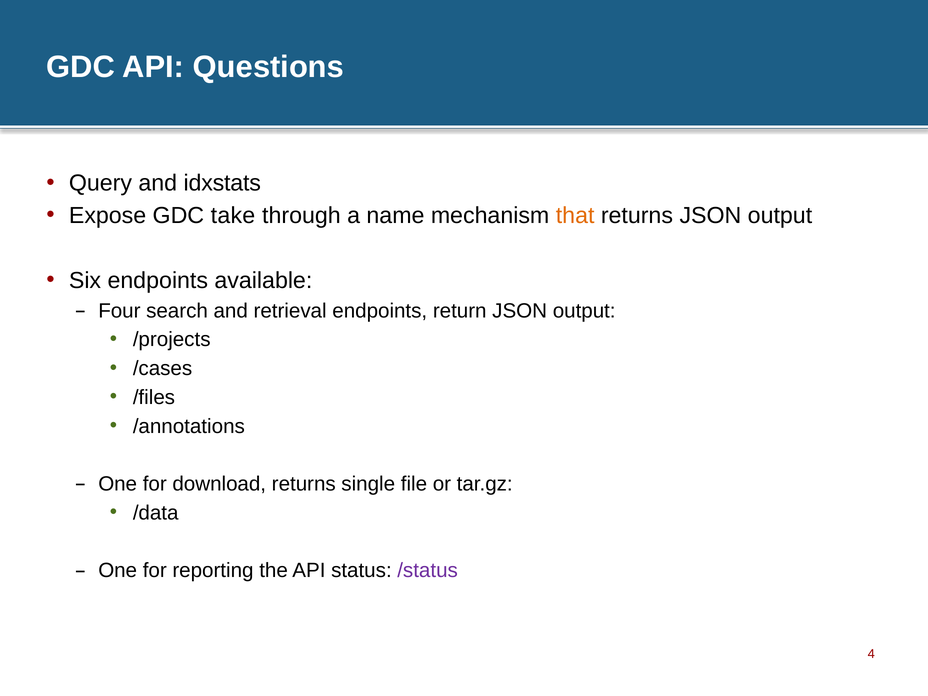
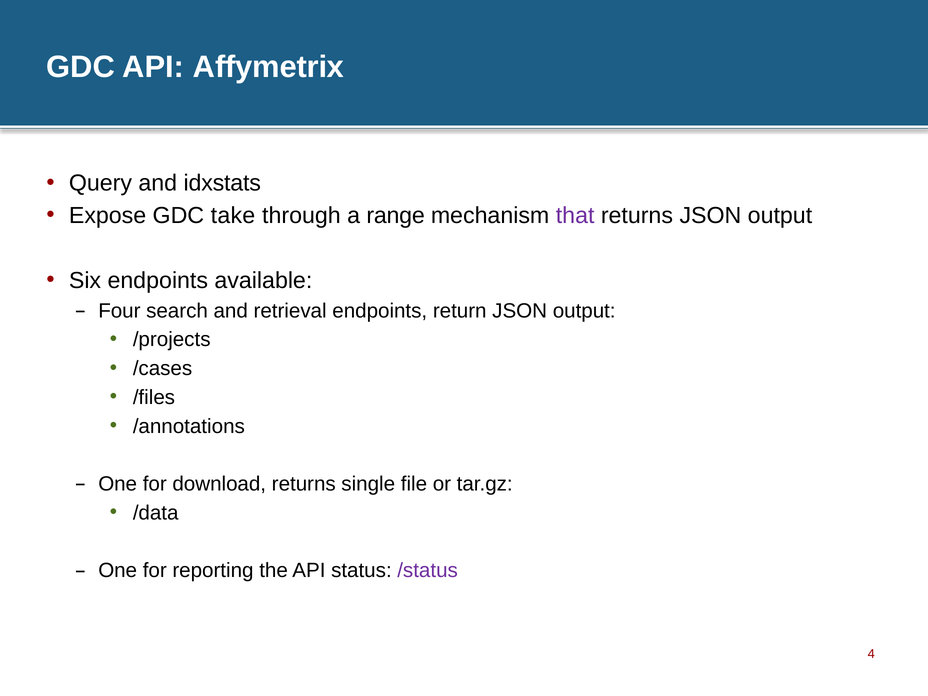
Questions: Questions -> Affymetrix
name: name -> range
that colour: orange -> purple
